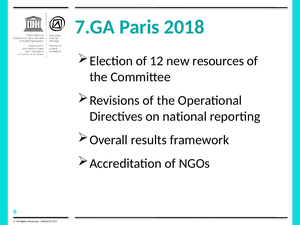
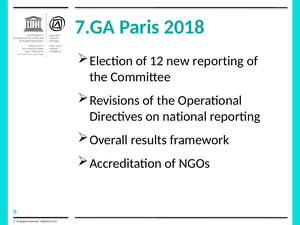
new resources: resources -> reporting
